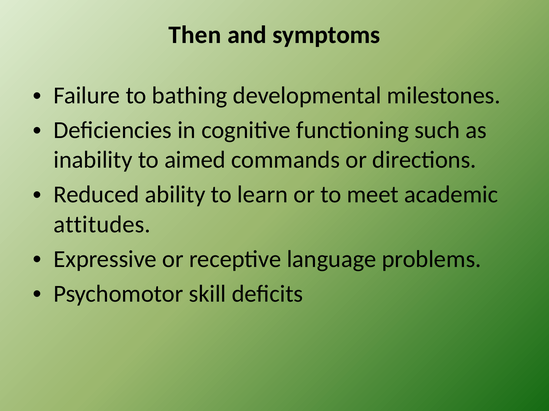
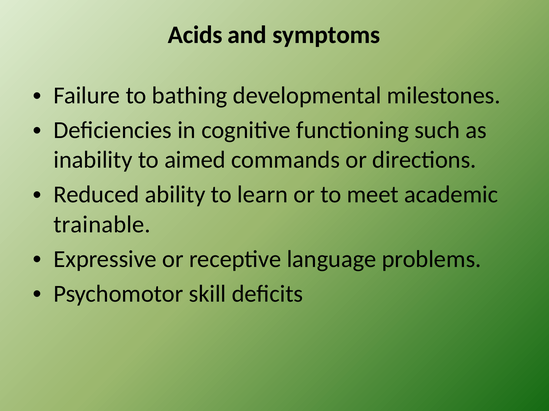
Then: Then -> Acids
attitudes: attitudes -> trainable
